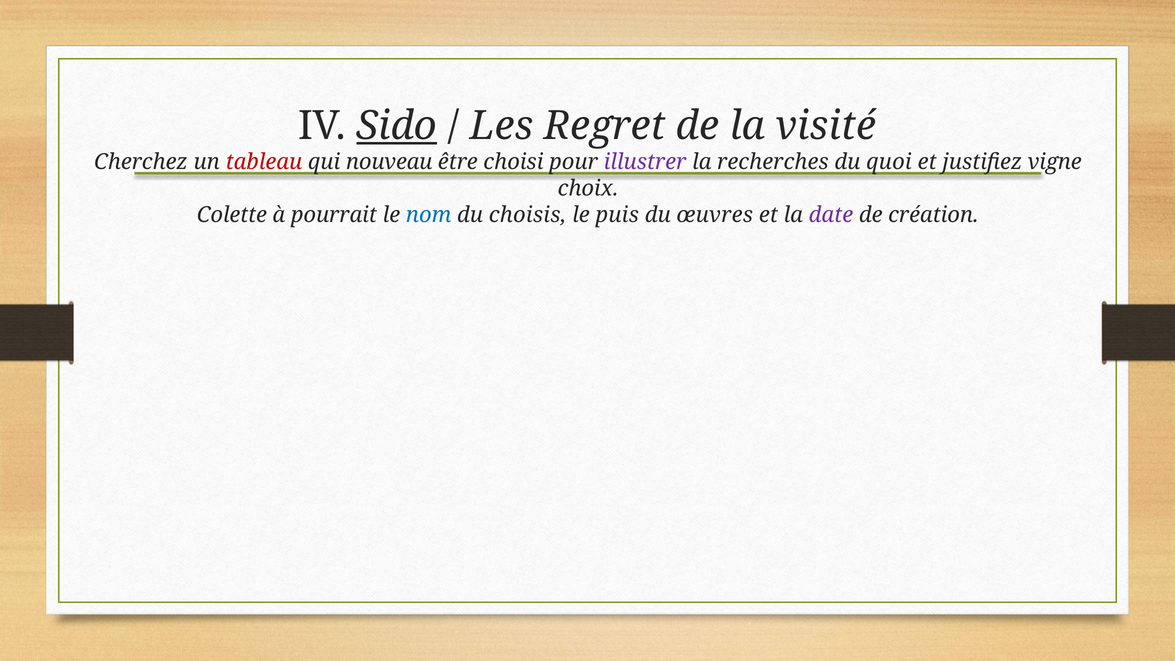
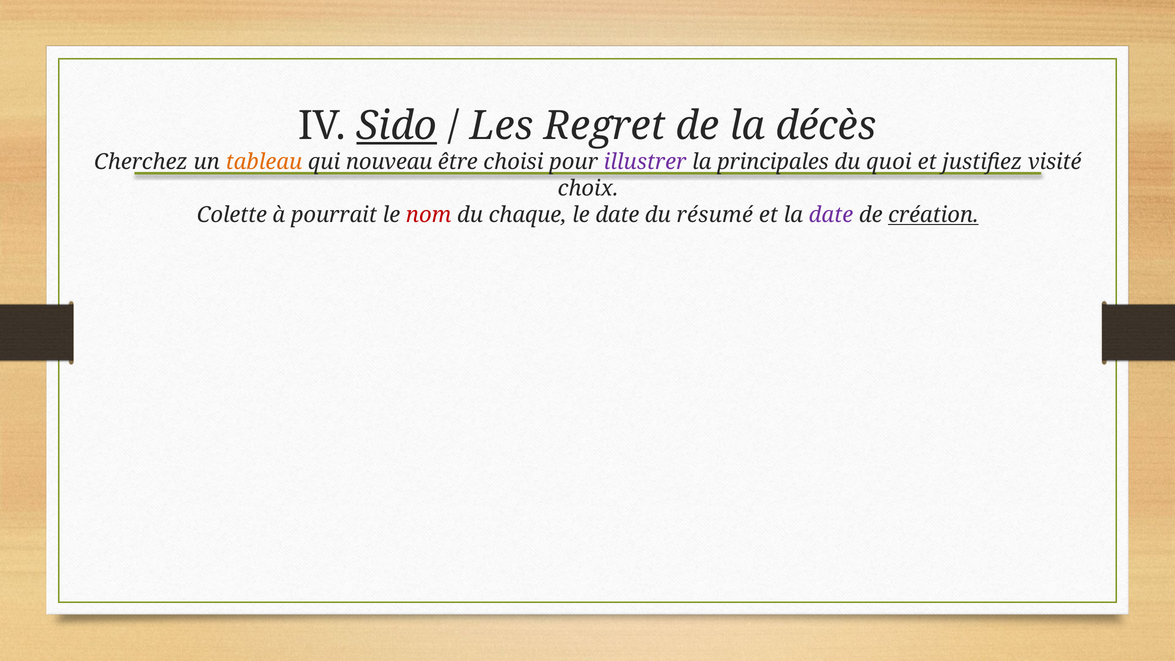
visité: visité -> décès
tableau colour: red -> orange
recherches: recherches -> principales
vigne: vigne -> visité
nom colour: blue -> red
choisis: choisis -> chaque
le puis: puis -> date
œuvres: œuvres -> résumé
création underline: none -> present
